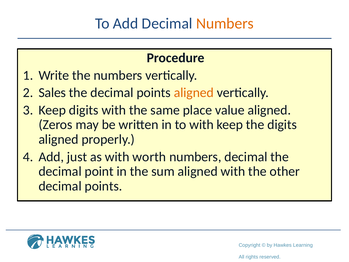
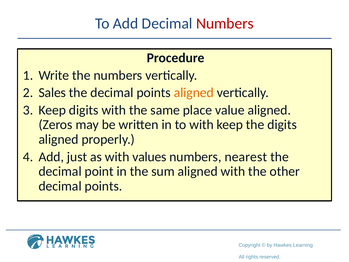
Numbers at (225, 23) colour: orange -> red
worth: worth -> values
numbers decimal: decimal -> nearest
